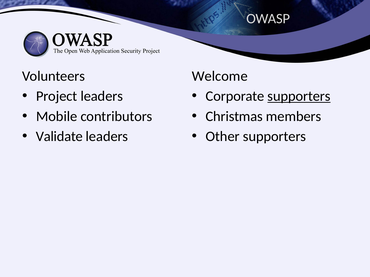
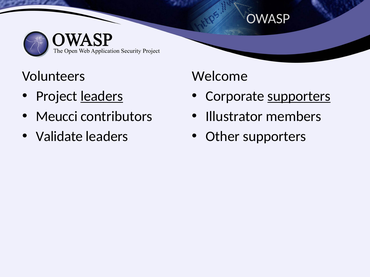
leaders at (102, 96) underline: none -> present
Mobile: Mobile -> Meucci
Christmas: Christmas -> Illustrator
